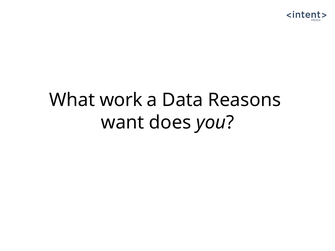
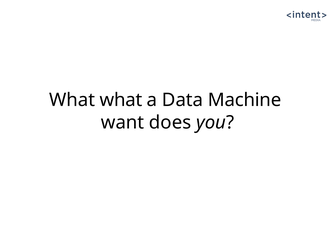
What work: work -> what
Reasons: Reasons -> Machine
